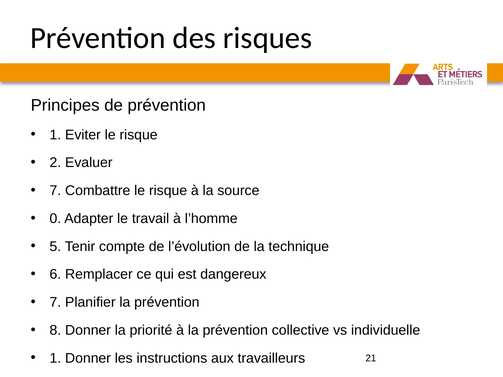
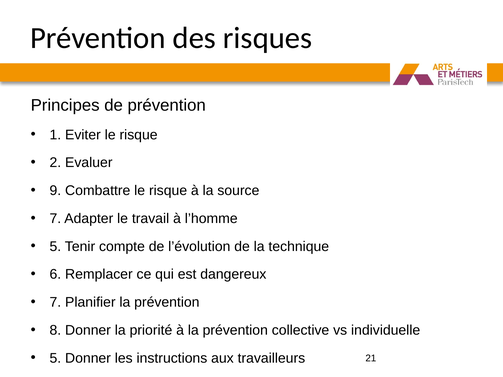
7 at (55, 191): 7 -> 9
0 at (55, 219): 0 -> 7
1 at (55, 358): 1 -> 5
